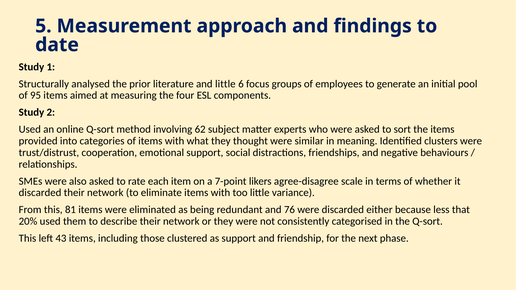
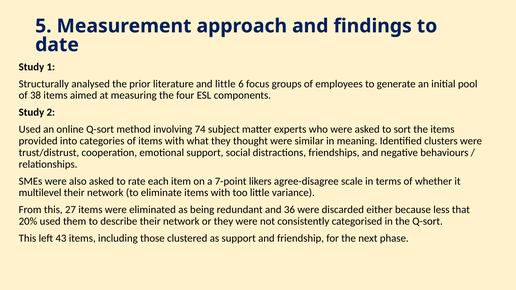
95: 95 -> 38
62: 62 -> 74
discarded at (40, 193): discarded -> multilevel
81: 81 -> 27
76: 76 -> 36
